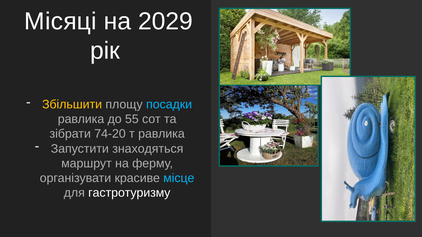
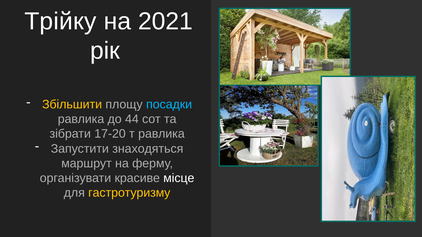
Місяці: Місяці -> Трійку
2029: 2029 -> 2021
55: 55 -> 44
74-20: 74-20 -> 17-20
місце colour: light blue -> white
гастротуризму colour: white -> yellow
